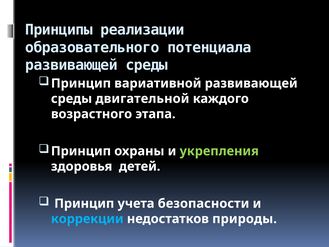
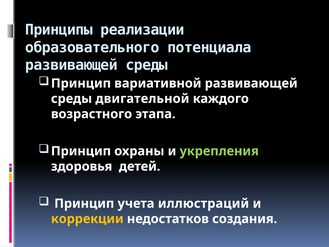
безопасности: безопасности -> иллюстраций
коррекции colour: light blue -> yellow
природы: природы -> создания
